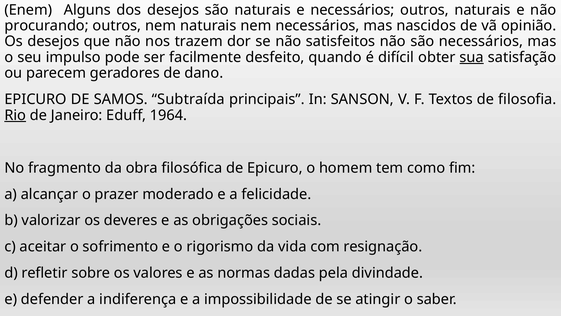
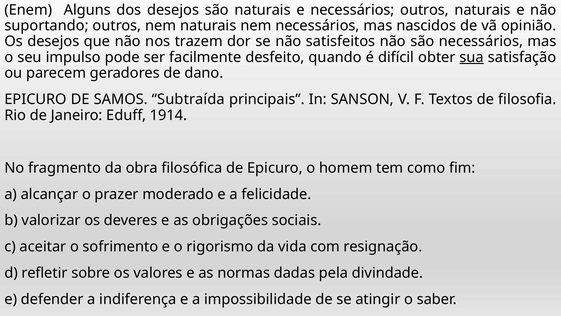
procurando: procurando -> suportando
Rio underline: present -> none
1964: 1964 -> 1914
